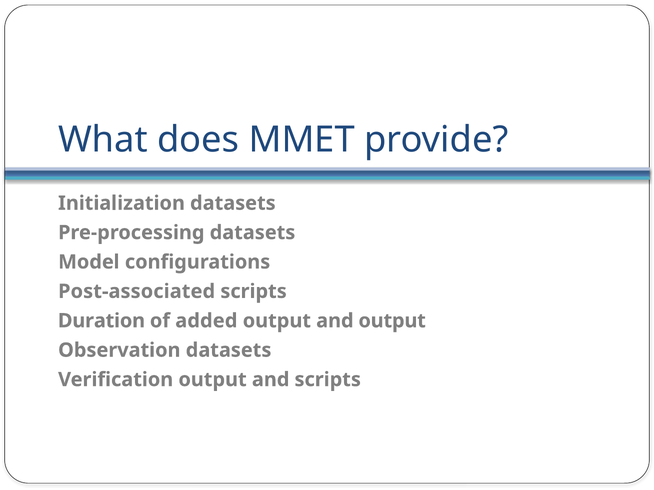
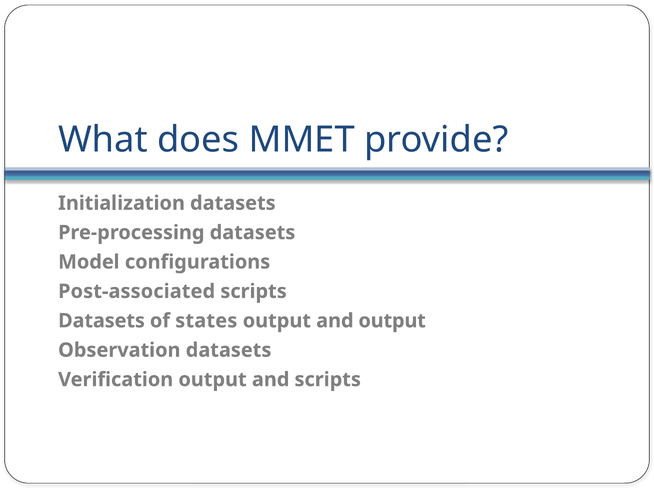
Duration at (102, 321): Duration -> Datasets
added: added -> states
